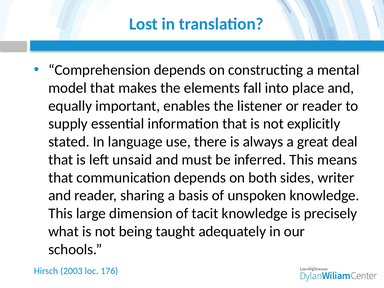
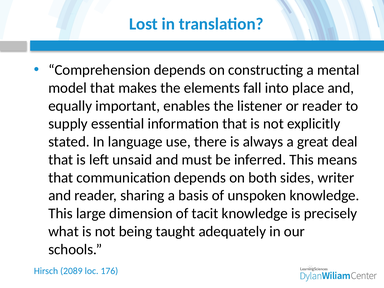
2003: 2003 -> 2089
